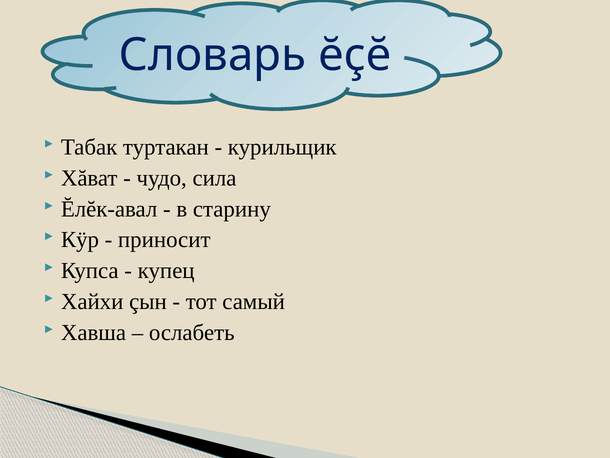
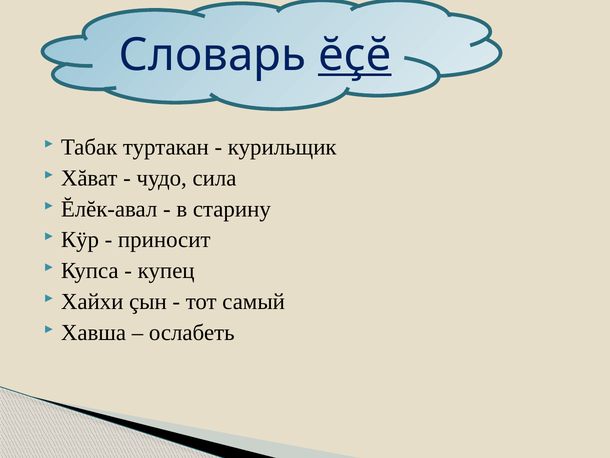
ĕçĕ underline: none -> present
